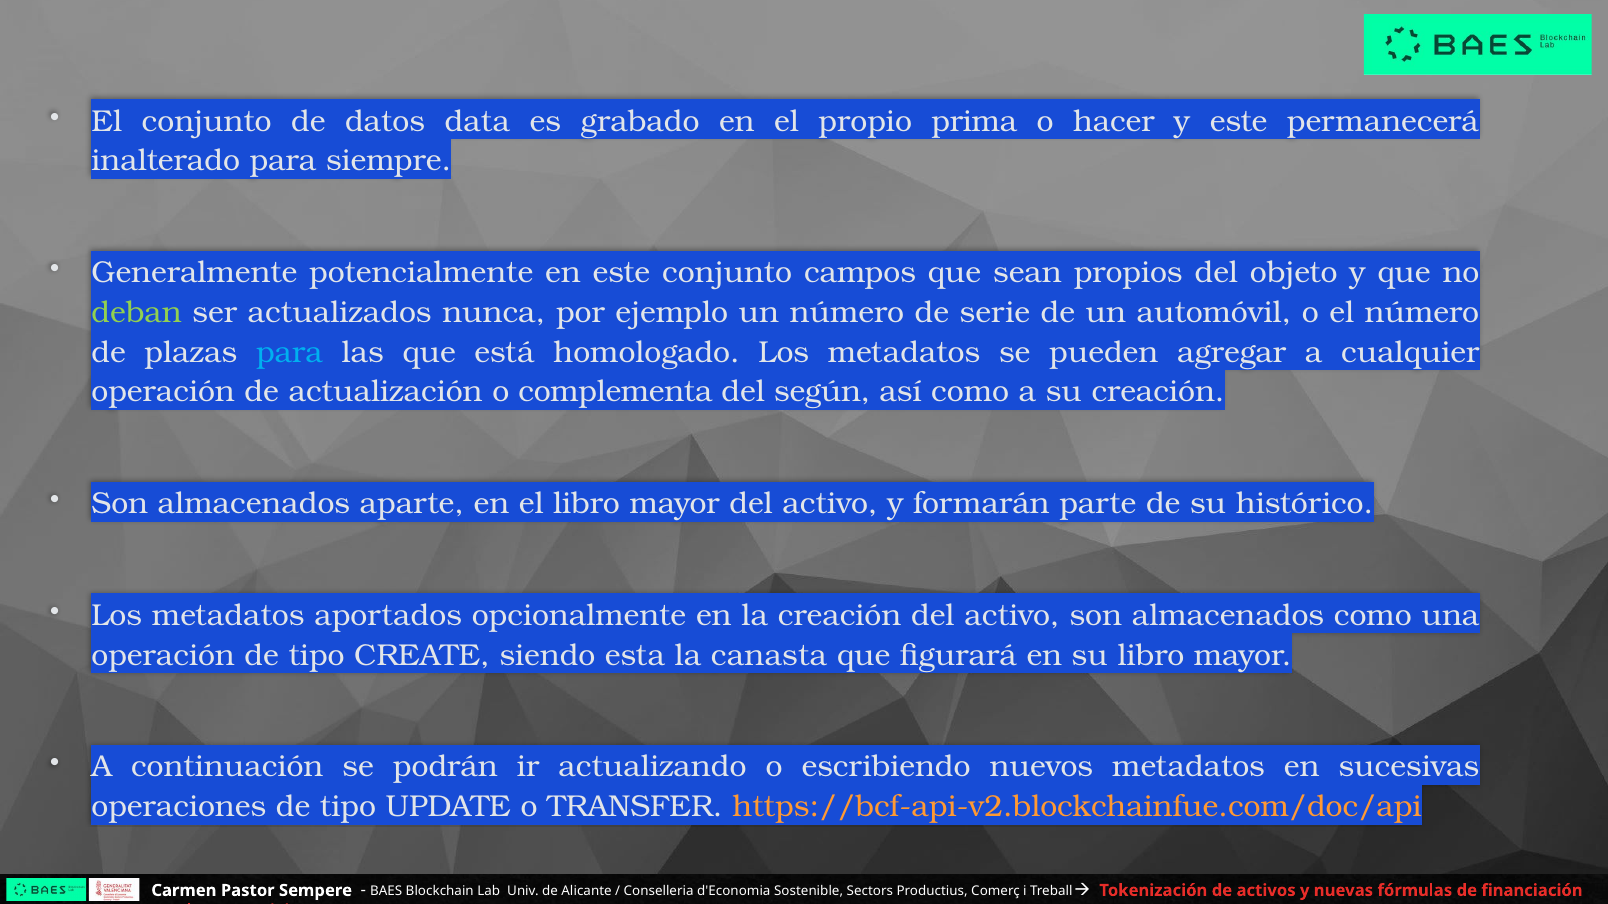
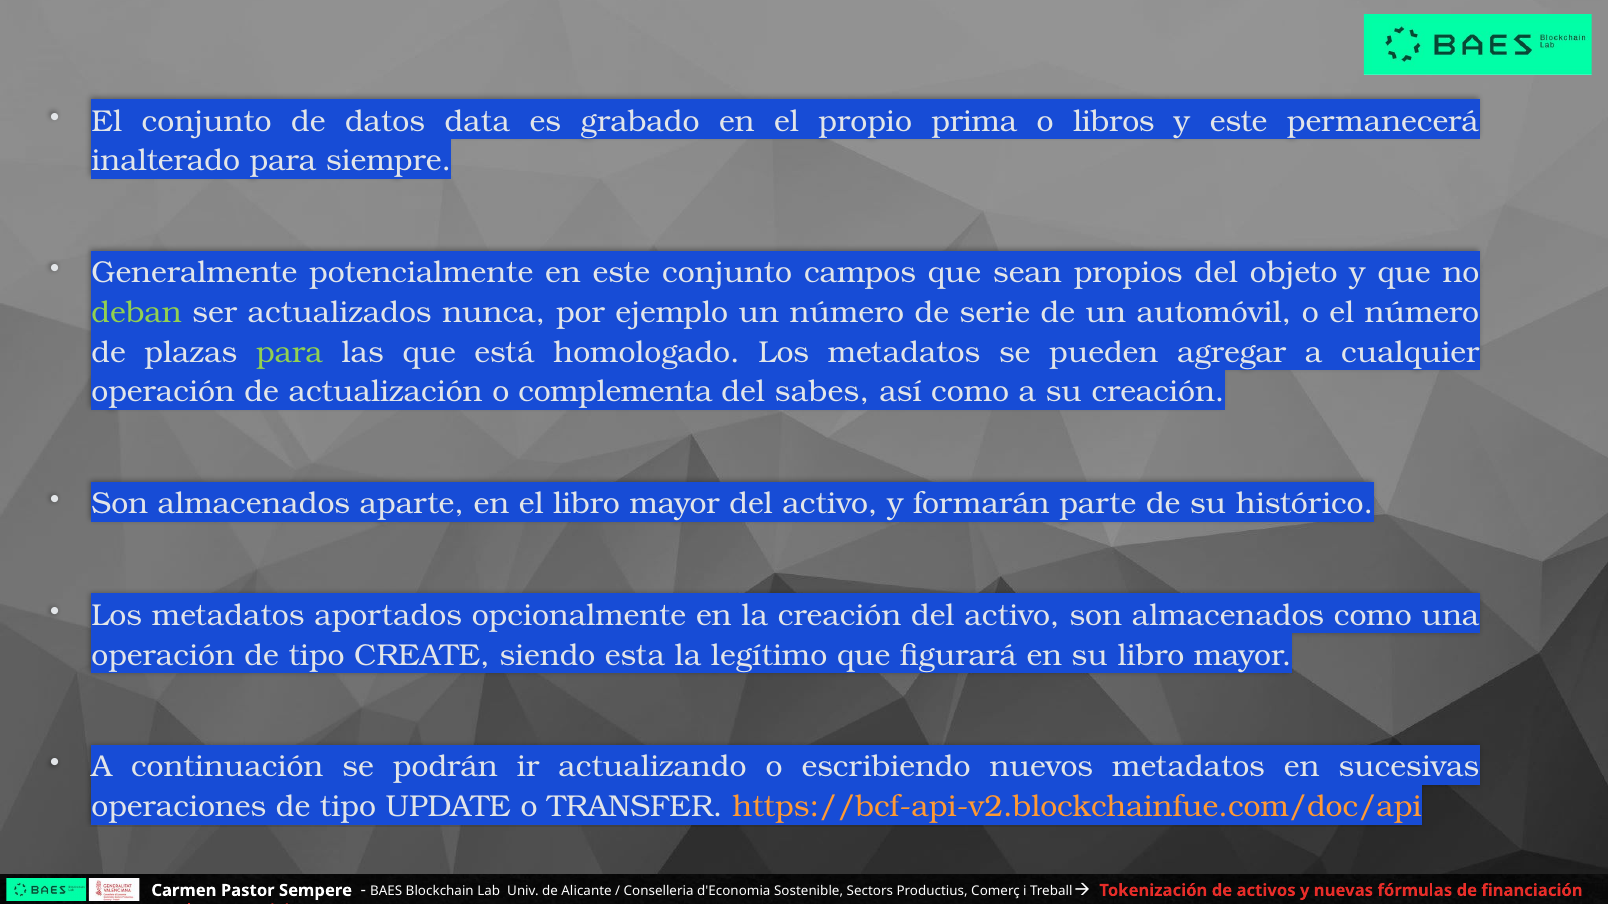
hacer: hacer -> libros
para at (289, 352) colour: light blue -> light green
según: según -> sabes
canasta: canasta -> legítimo
